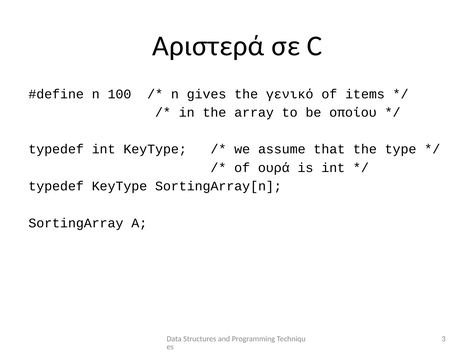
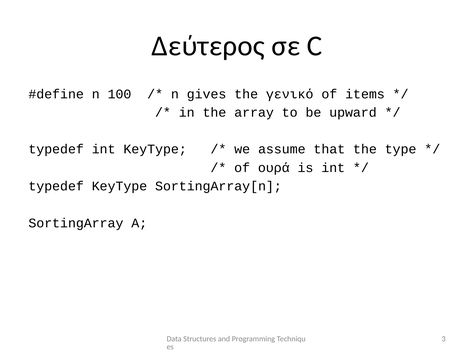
Αριστερά: Αριστερά -> Δεύτερος
οποίου: οποίου -> upward
